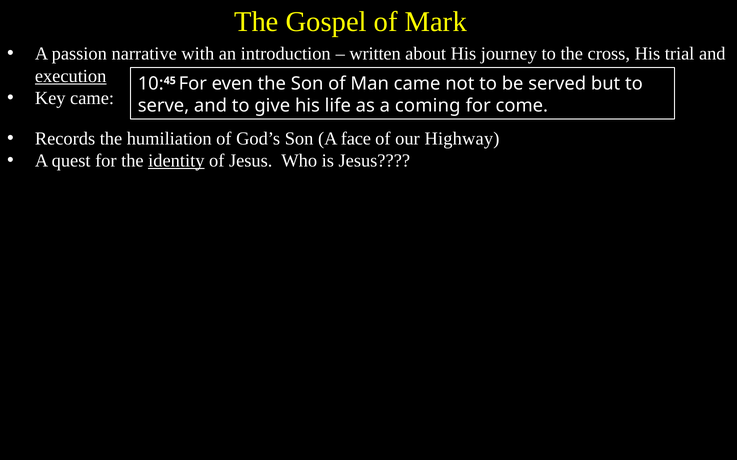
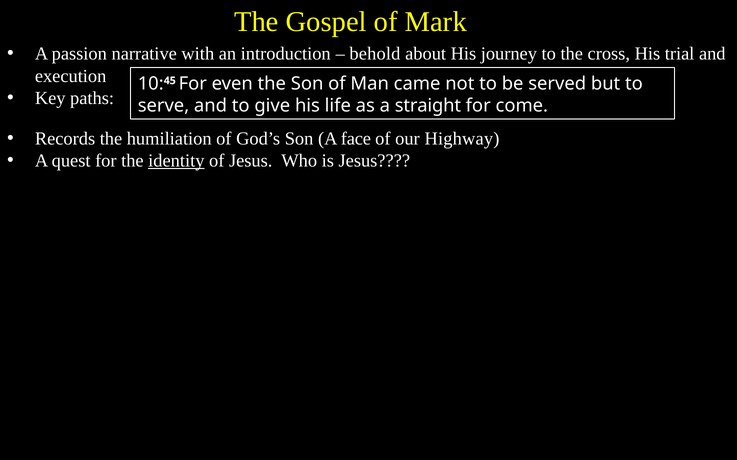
written: written -> behold
execution underline: present -> none
Key came: came -> paths
coming: coming -> straight
